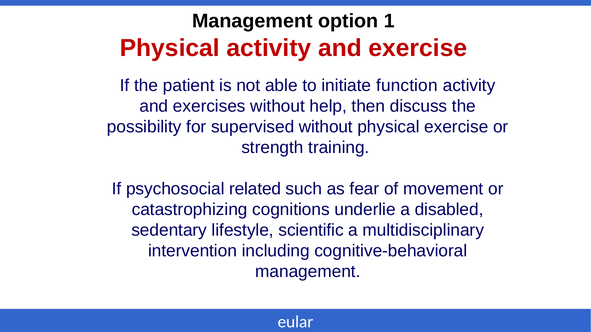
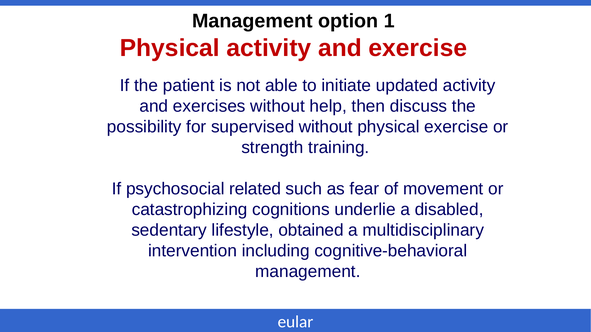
function: function -> updated
scientific: scientific -> obtained
